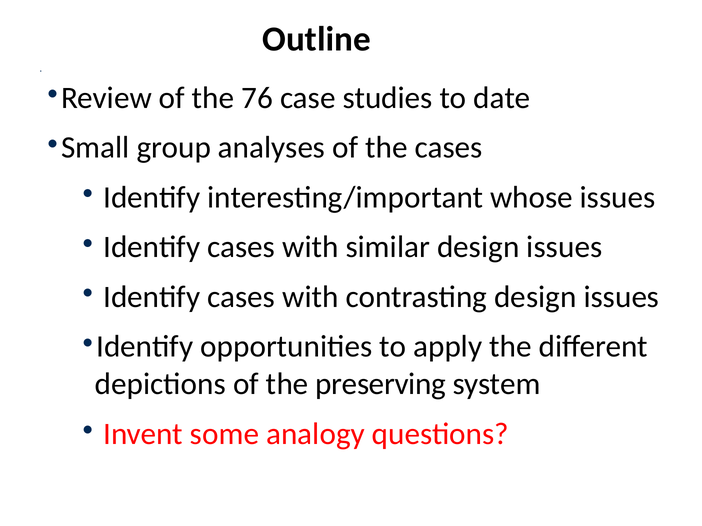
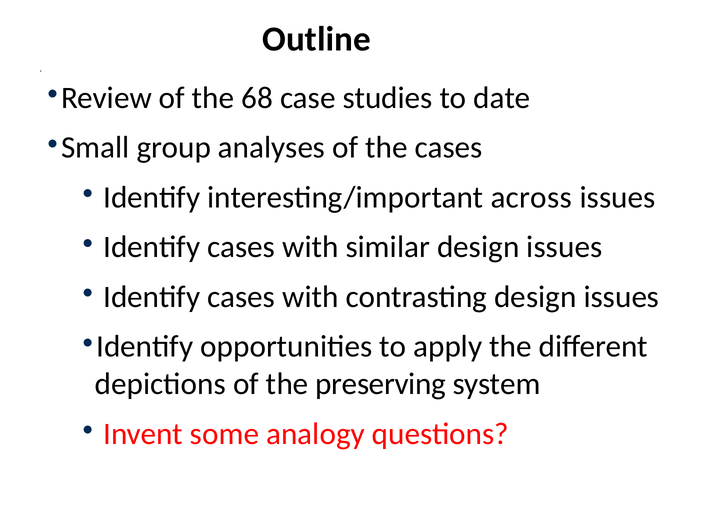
76: 76 -> 68
whose: whose -> across
